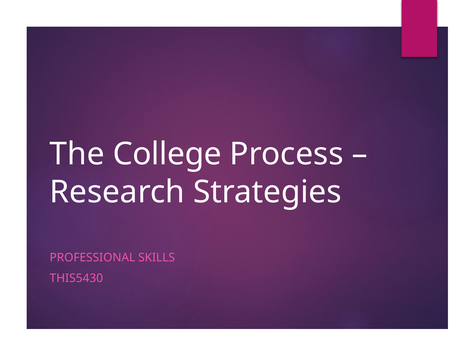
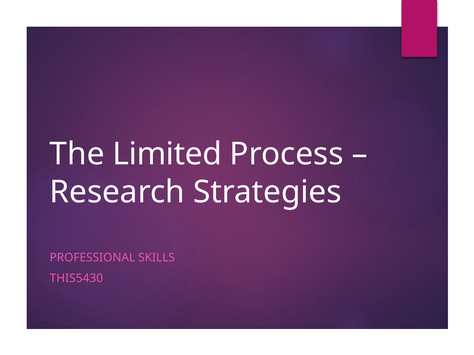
College: College -> Limited
